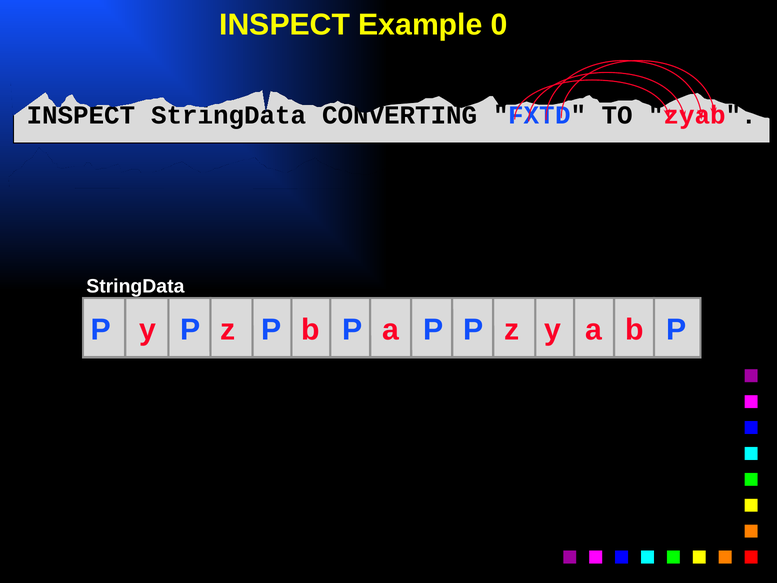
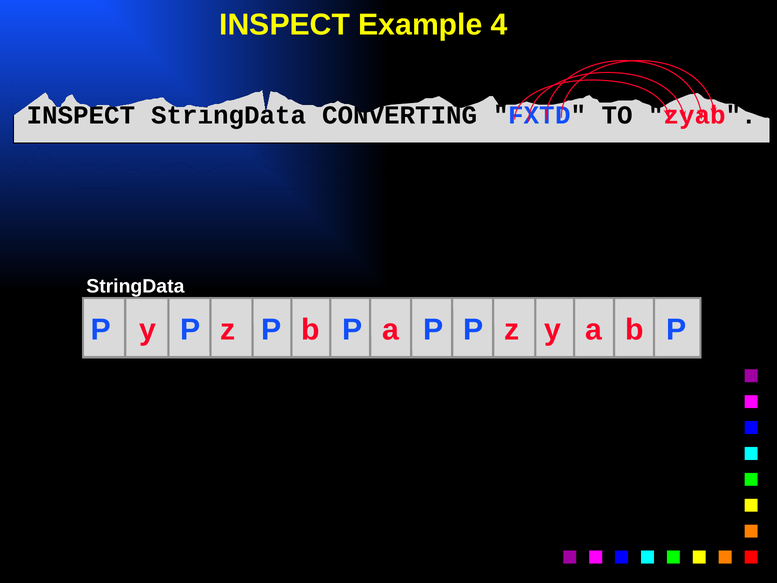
0: 0 -> 4
